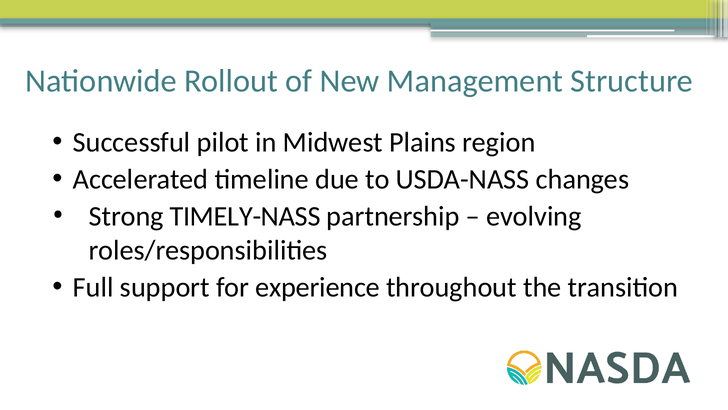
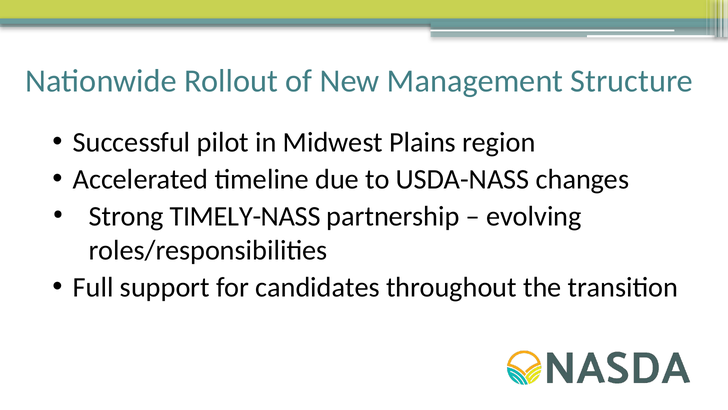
experience: experience -> candidates
